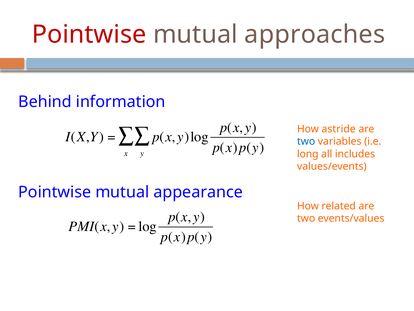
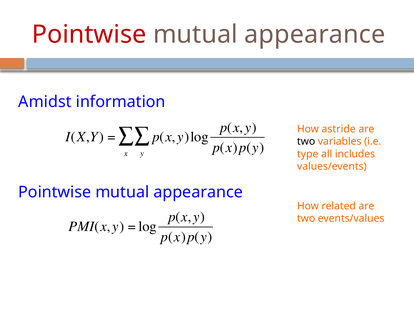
approaches at (315, 35): approaches -> appearance
Behind: Behind -> Amidst
two at (306, 141) colour: blue -> black
long: long -> type
